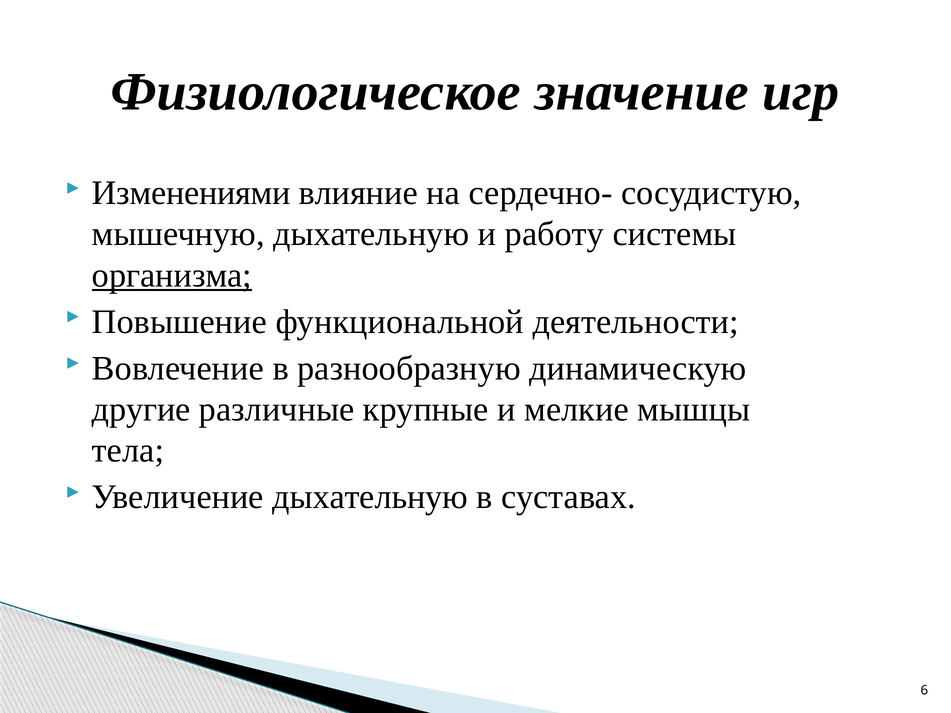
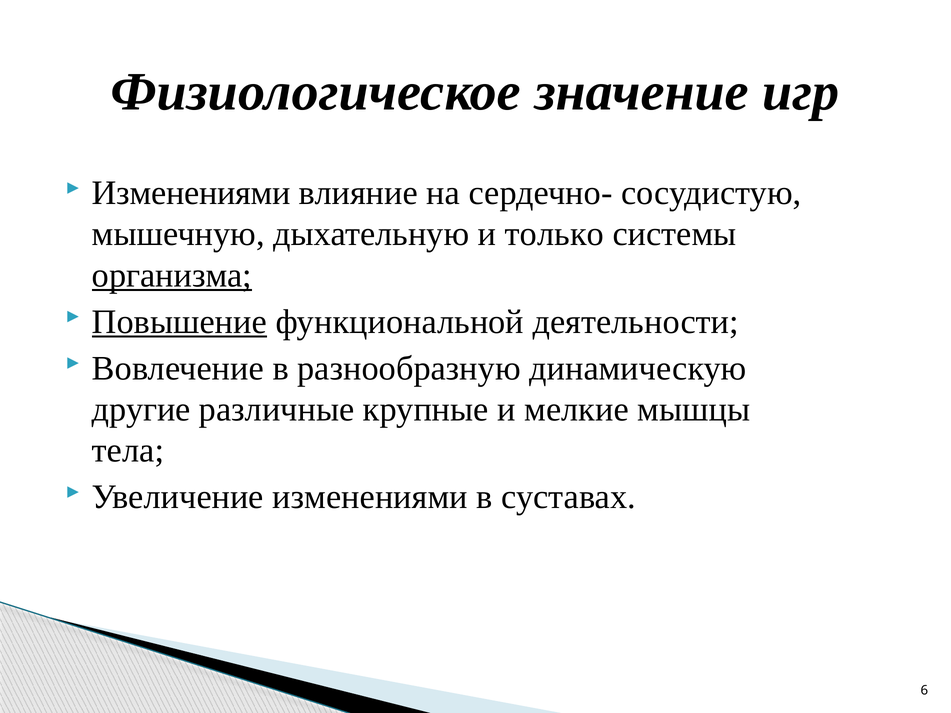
работу: работу -> только
Повышение underline: none -> present
Увеличение дыхательную: дыхательную -> изменениями
